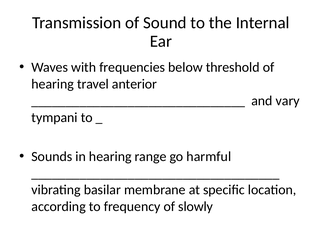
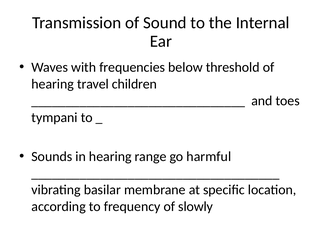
anterior: anterior -> children
vary: vary -> toes
